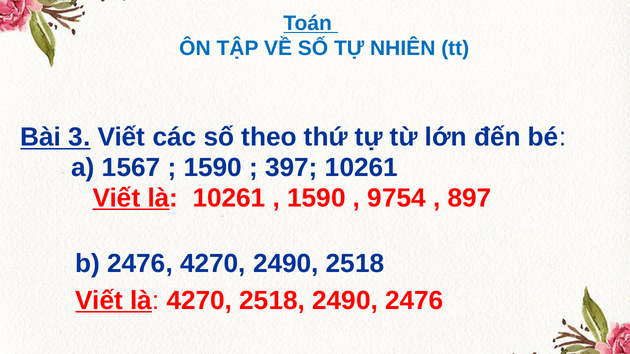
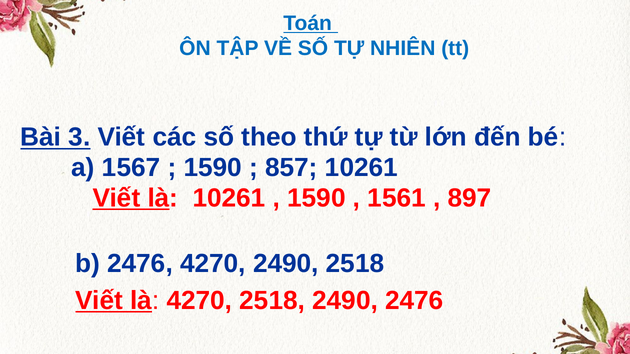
397: 397 -> 857
9754: 9754 -> 1561
